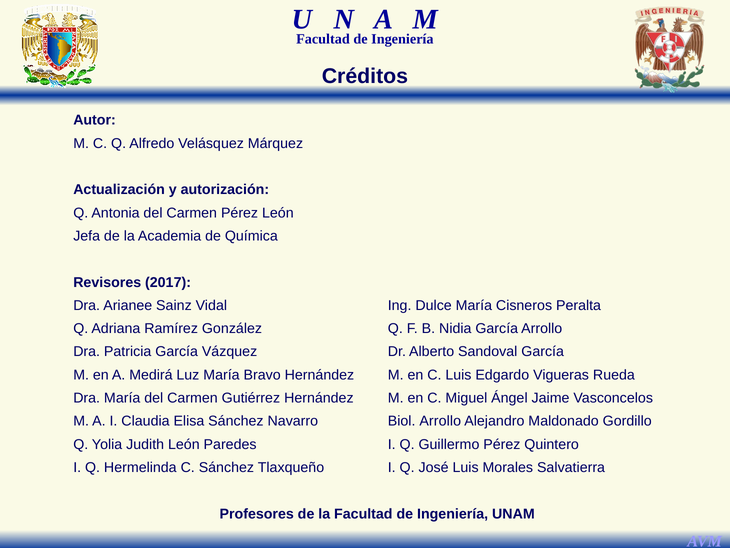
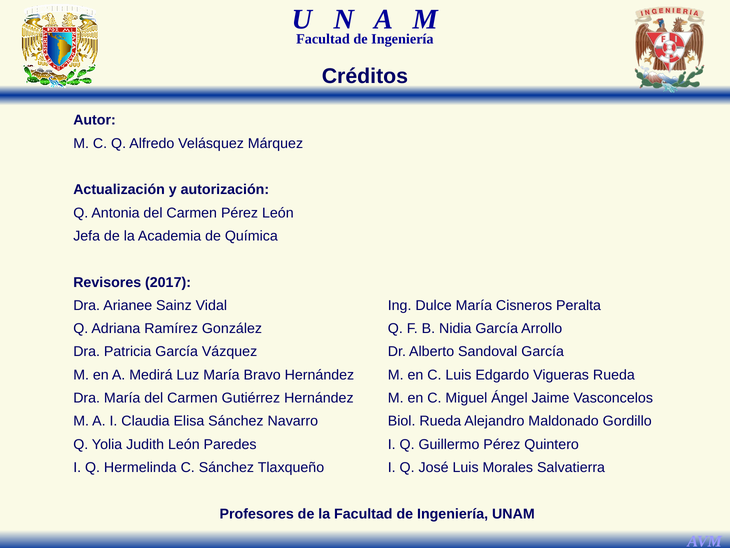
Biol Arrollo: Arrollo -> Rueda
